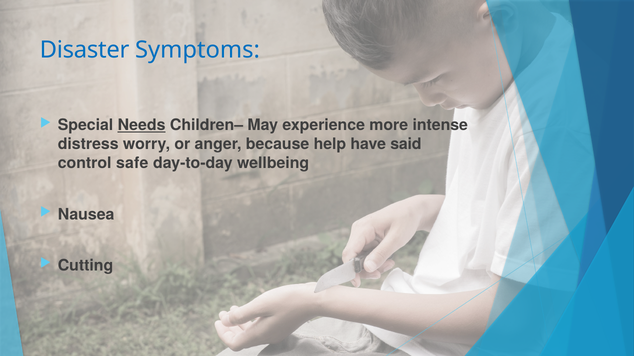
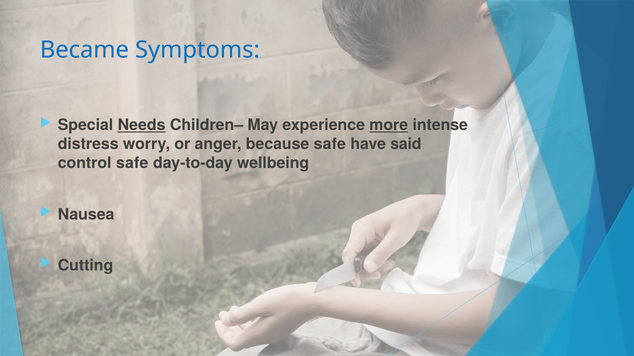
Disaster: Disaster -> Became
more underline: none -> present
because help: help -> safe
